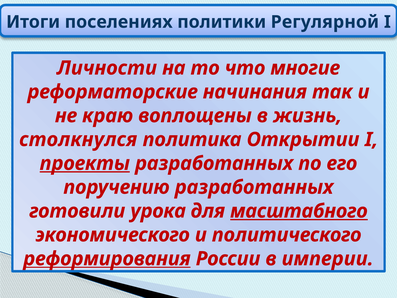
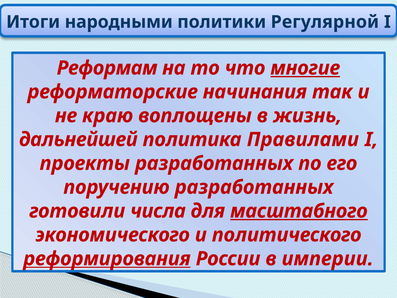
поселениях: поселениях -> народными
Личности: Личности -> Реформам
многие underline: none -> present
столкнулся: столкнулся -> дальнейшей
Открытии: Открытии -> Правилами
проекты underline: present -> none
урока: урока -> числа
